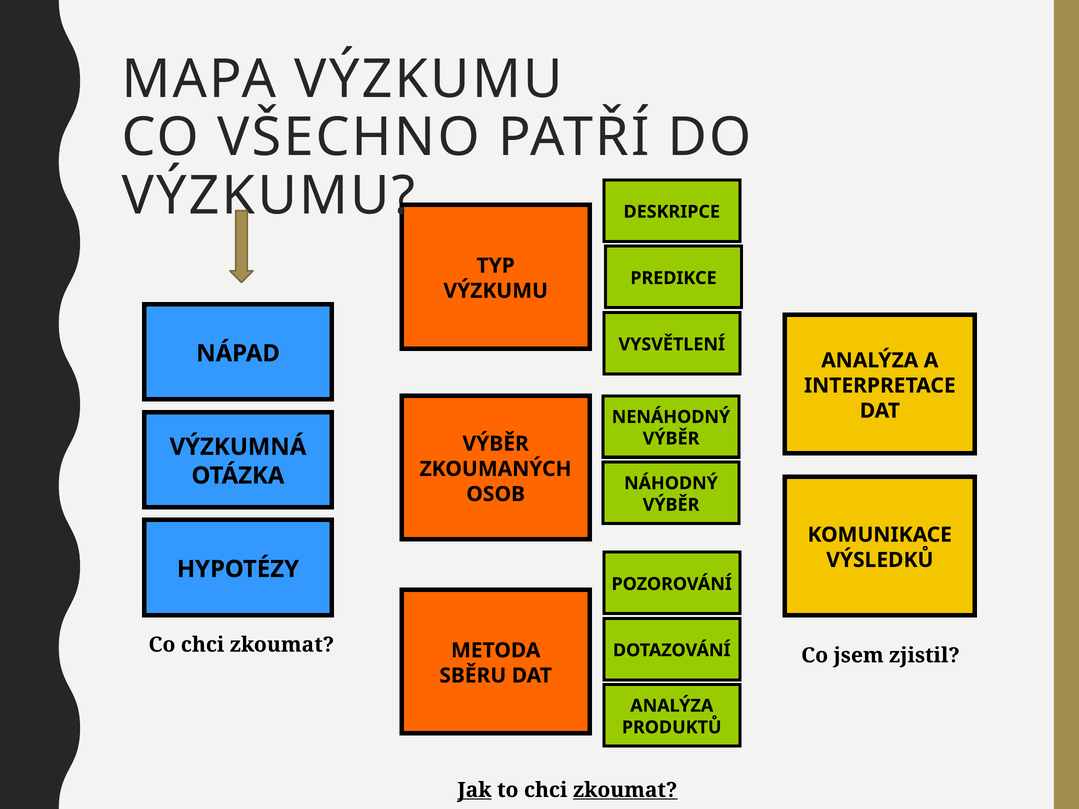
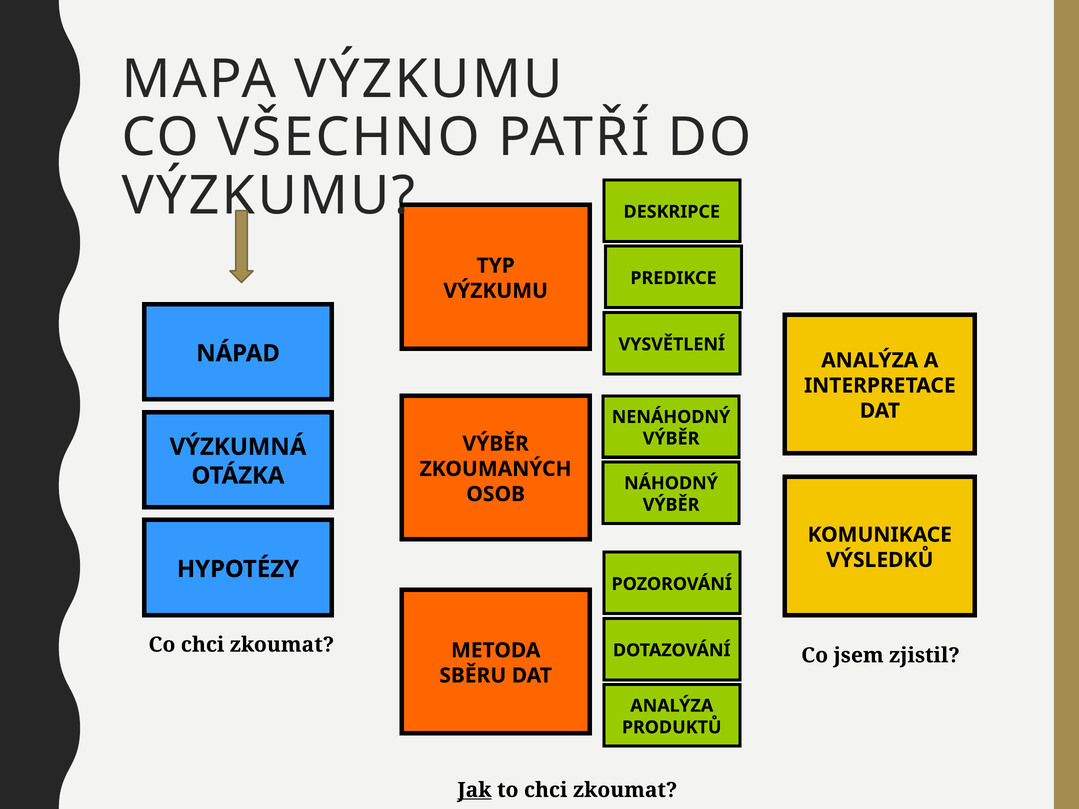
zkoumat at (625, 790) underline: present -> none
